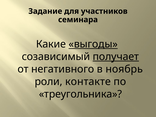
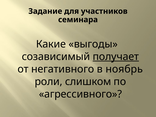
выгоды underline: present -> none
контакте: контакте -> слишком
треугольника: треугольника -> агрессивного
